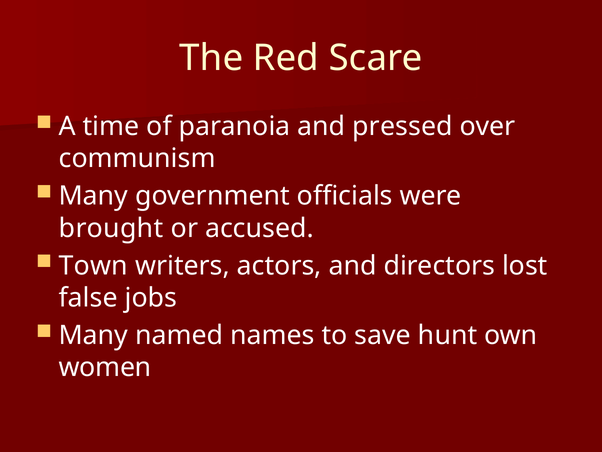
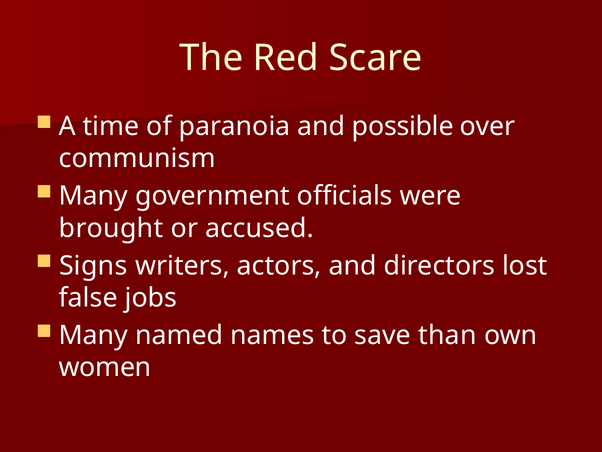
pressed: pressed -> possible
Town: Town -> Signs
hunt: hunt -> than
